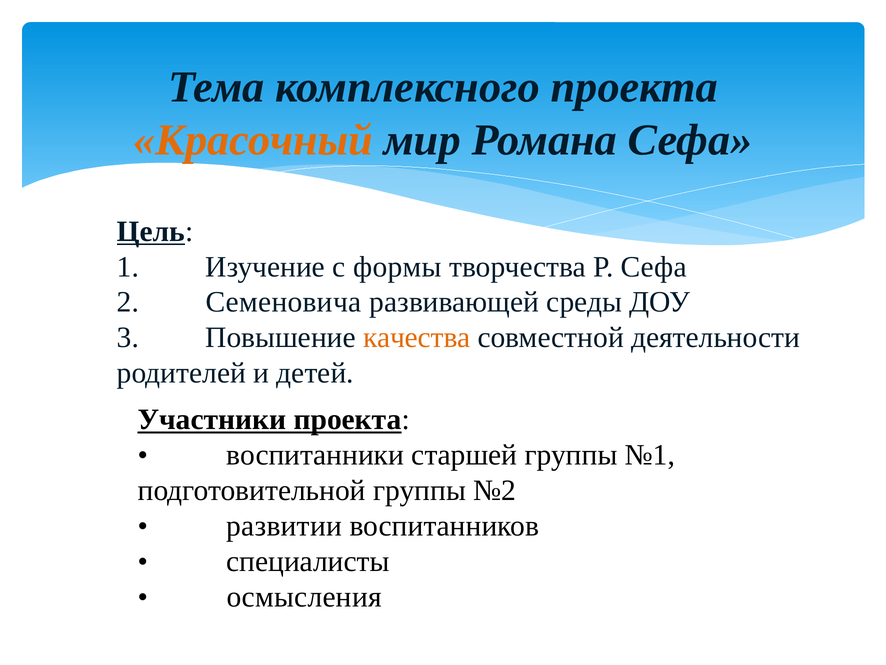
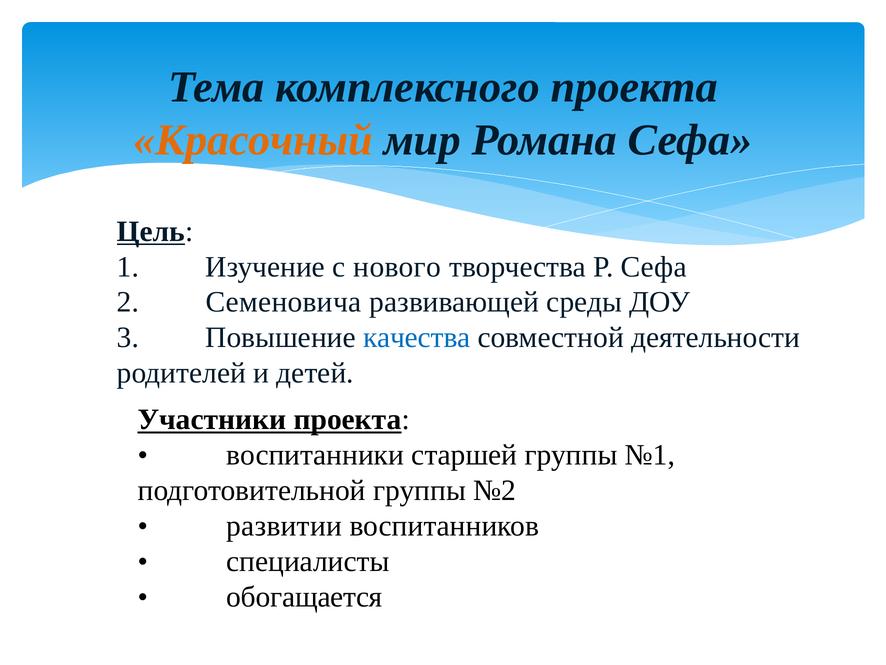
формы: формы -> нового
качества colour: orange -> blue
осмысления: осмысления -> обогащается
